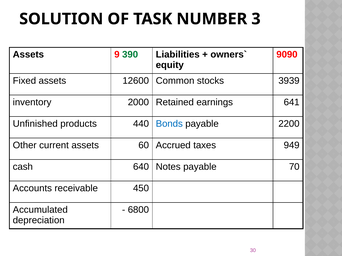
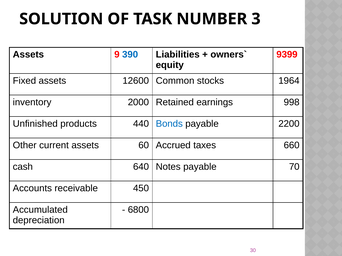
390 colour: green -> blue
9090: 9090 -> 9399
3939: 3939 -> 1964
641: 641 -> 998
949: 949 -> 660
